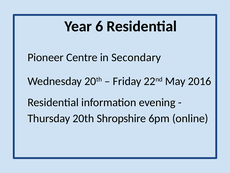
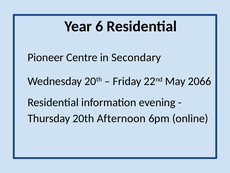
2016: 2016 -> 2066
Shropshire: Shropshire -> Afternoon
